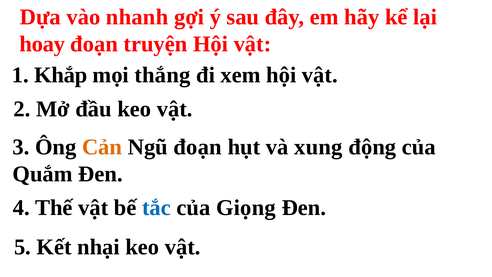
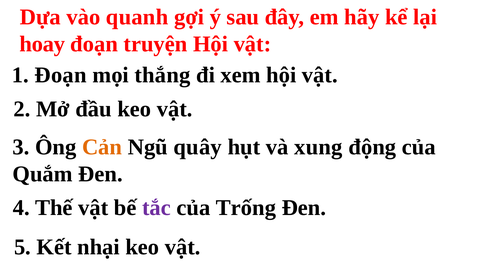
nhanh: nhanh -> quanh
1 Khắp: Khắp -> Đoạn
Ngũ đoạn: đoạn -> quây
tắc colour: blue -> purple
Giọng: Giọng -> Trống
